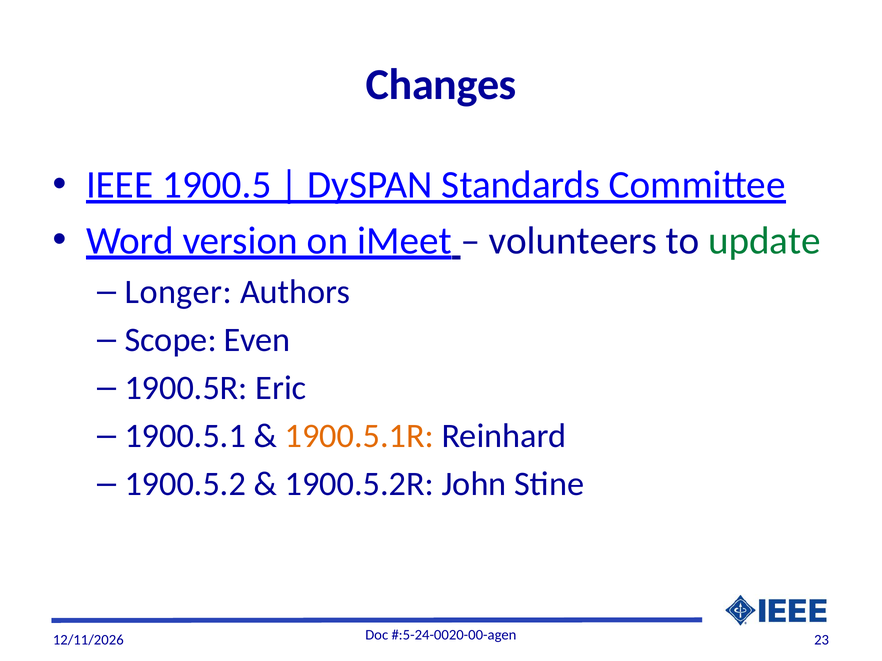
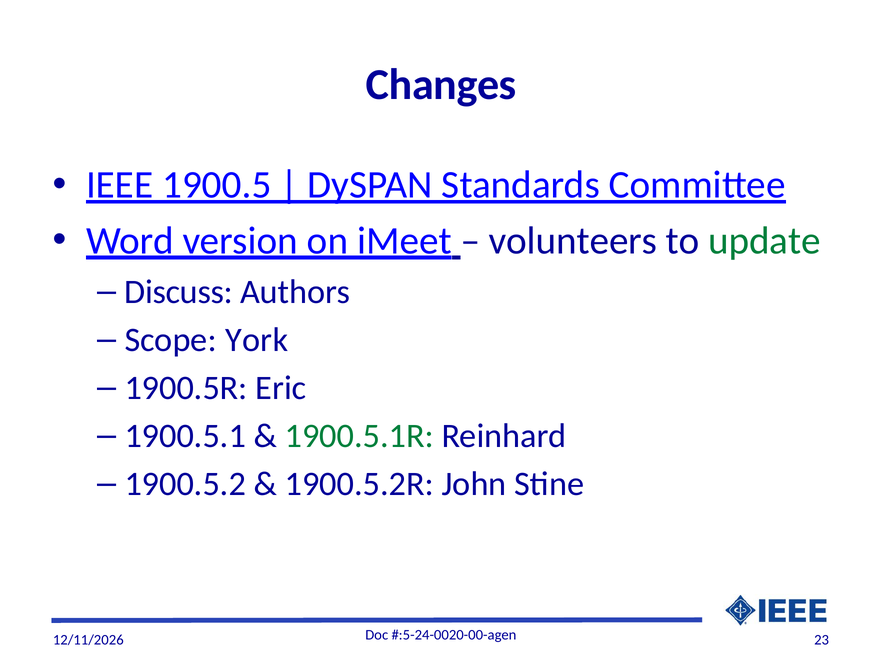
Longer: Longer -> Discuss
Even: Even -> York
1900.5.1R colour: orange -> green
